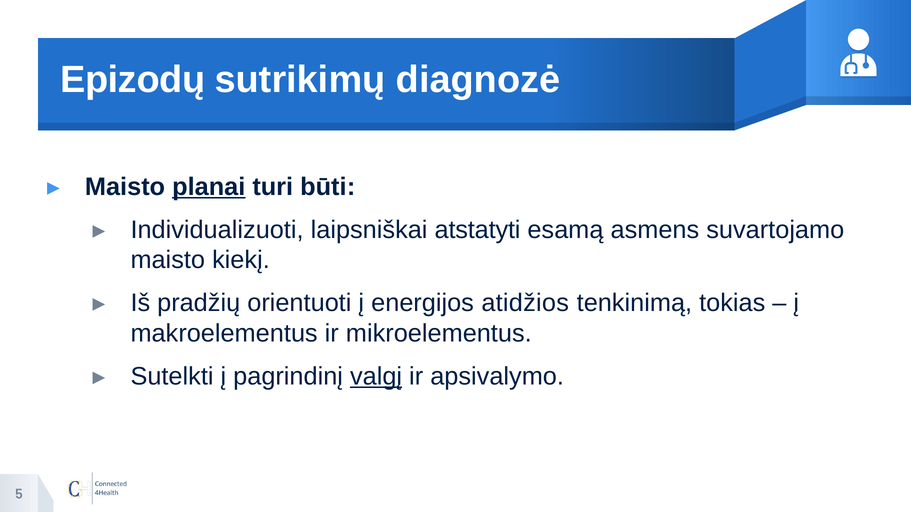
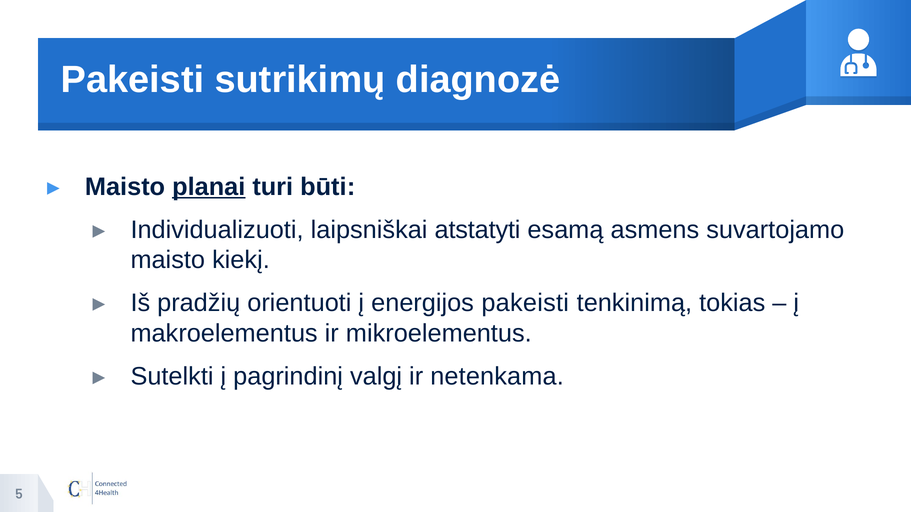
Epizodų at (133, 80): Epizodų -> Pakeisti
energijos atidžios: atidžios -> pakeisti
valgį underline: present -> none
apsivalymo: apsivalymo -> netenkama
